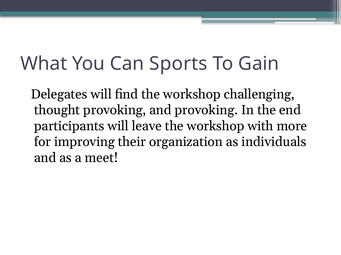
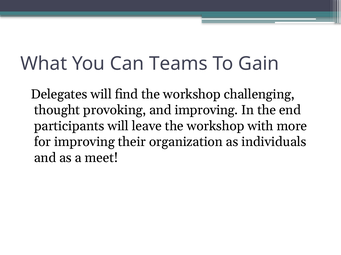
Sports: Sports -> Teams
and provoking: provoking -> improving
